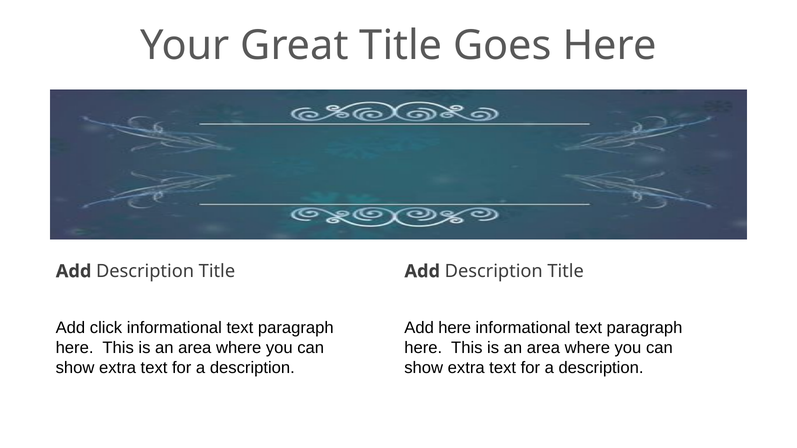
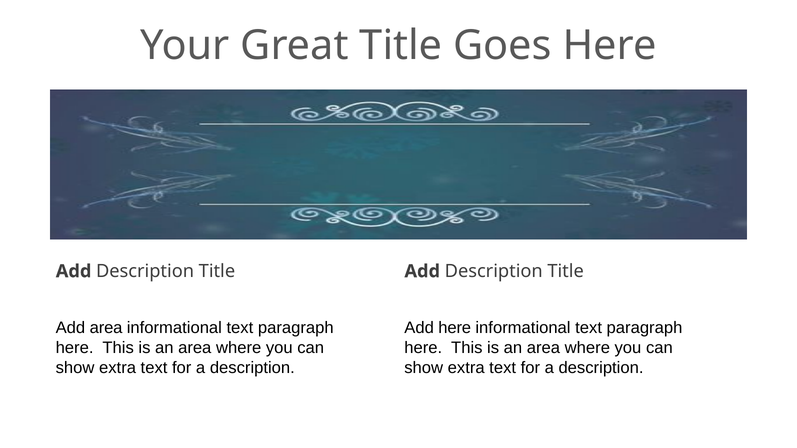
Add click: click -> area
